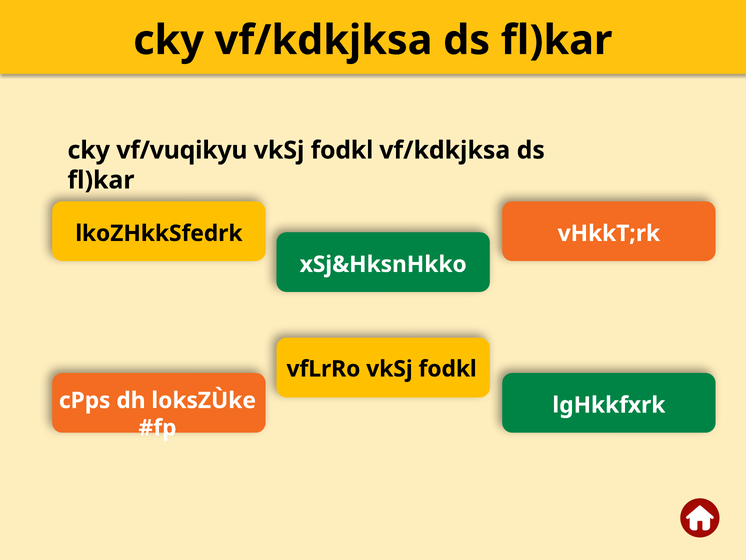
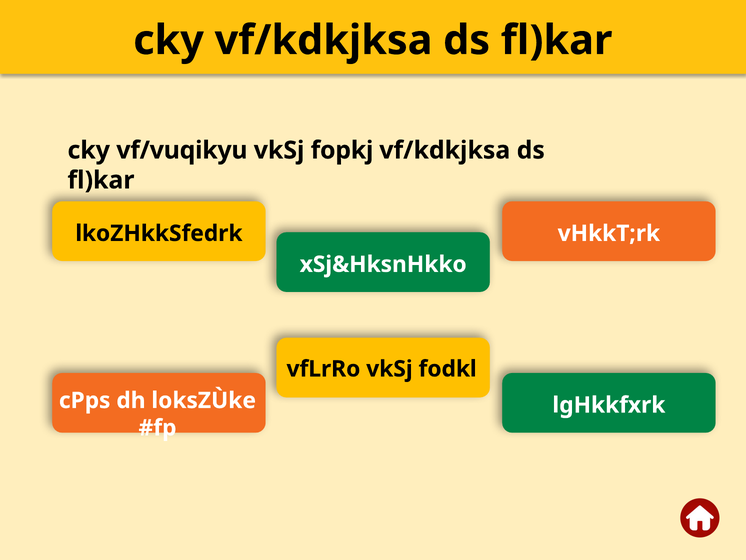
fodkl at (342, 150): fodkl -> fopkj
